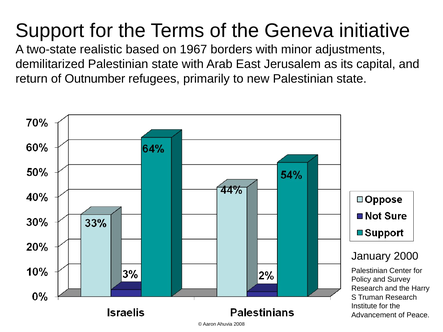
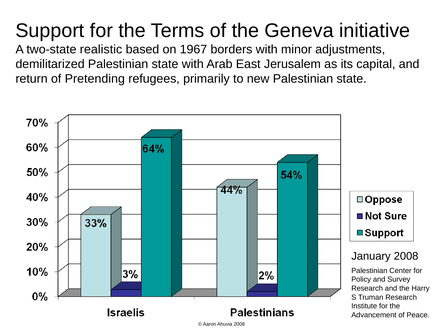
Outnumber: Outnumber -> Pretending
January 2000: 2000 -> 2008
